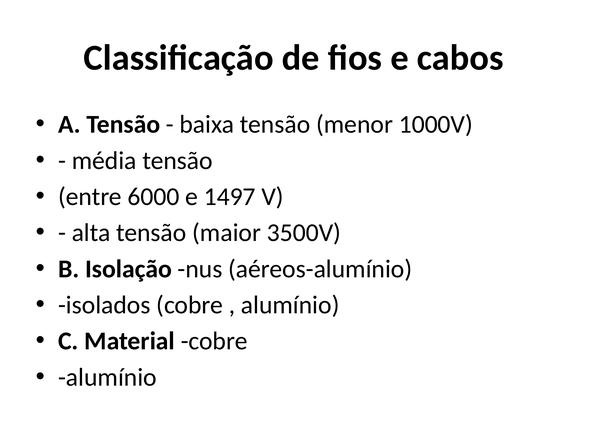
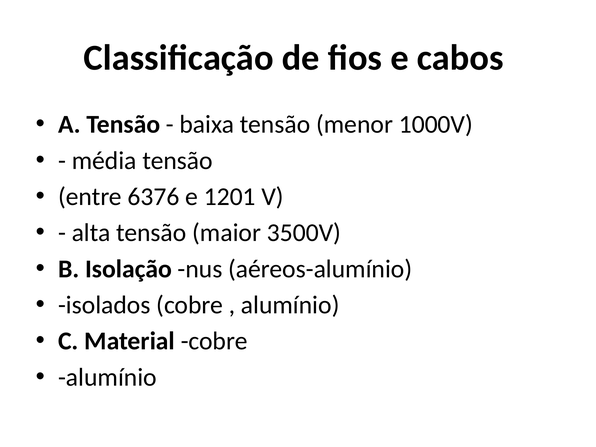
6000: 6000 -> 6376
1497: 1497 -> 1201
